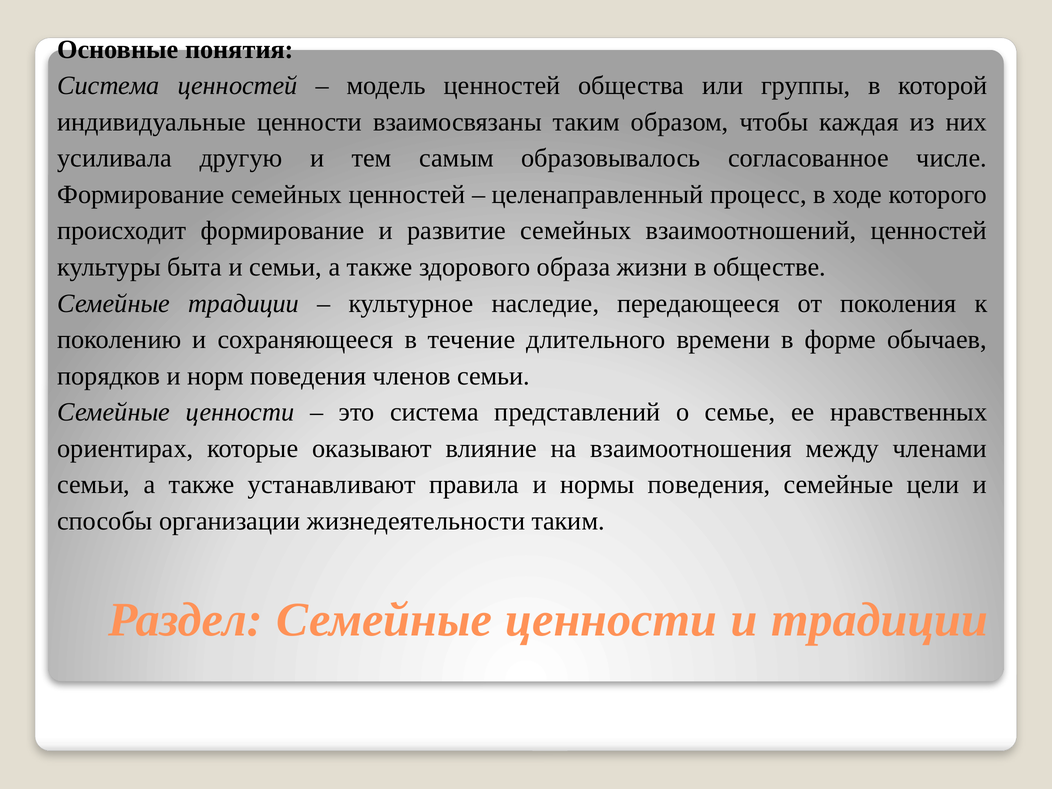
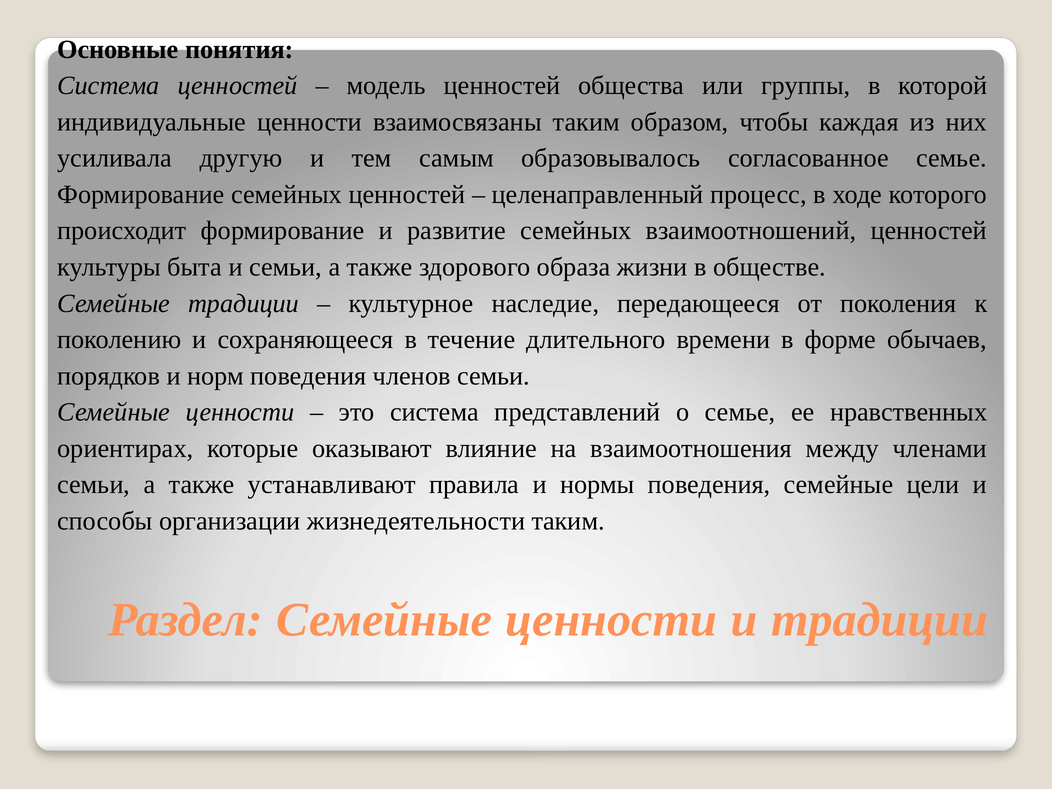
согласованное числе: числе -> семье
